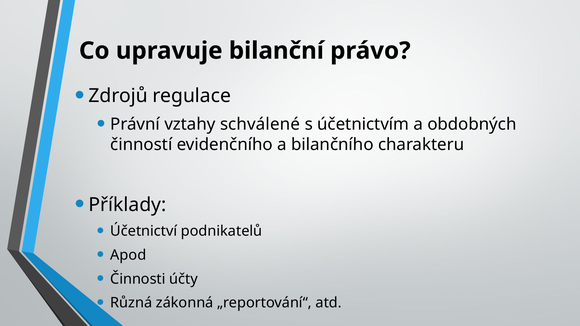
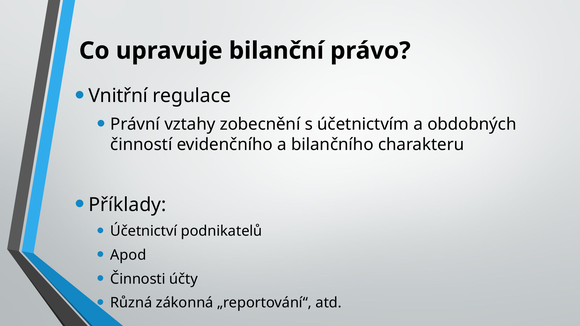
Zdrojů: Zdrojů -> Vnitřní
schválené: schválené -> zobecnění
